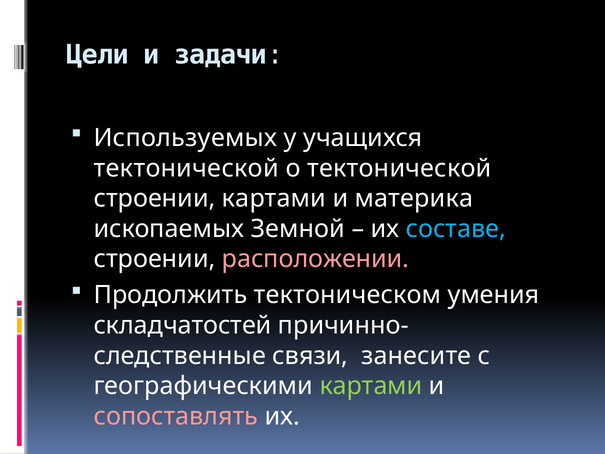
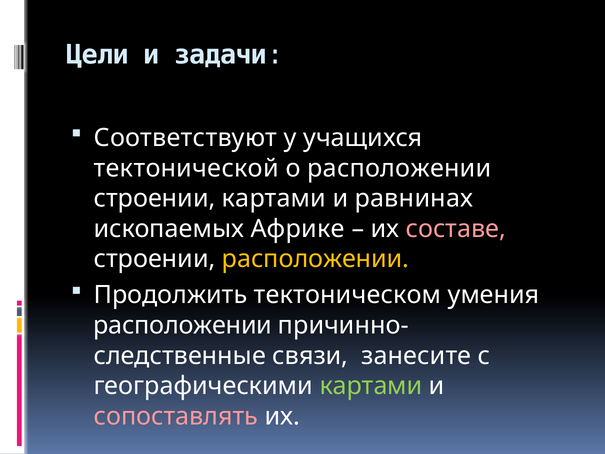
Используемых: Используемых -> Соответствуют
о тектонической: тектонической -> расположении
материка: материка -> равнинах
Земной: Земной -> Африке
составе colour: light blue -> pink
расположении at (316, 259) colour: pink -> yellow
складчатостей at (183, 325): складчатостей -> расположении
